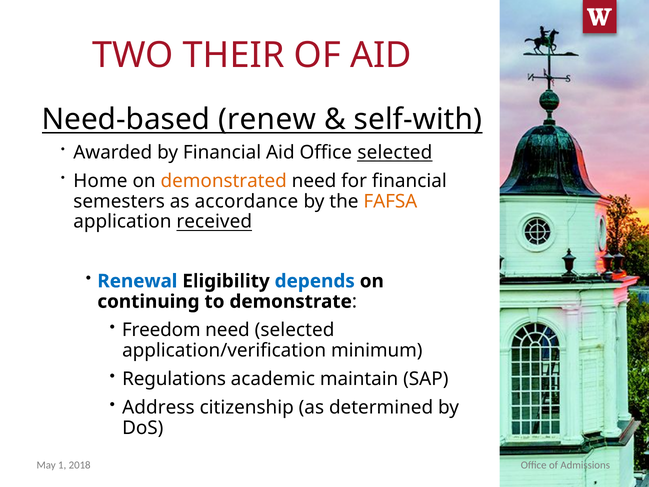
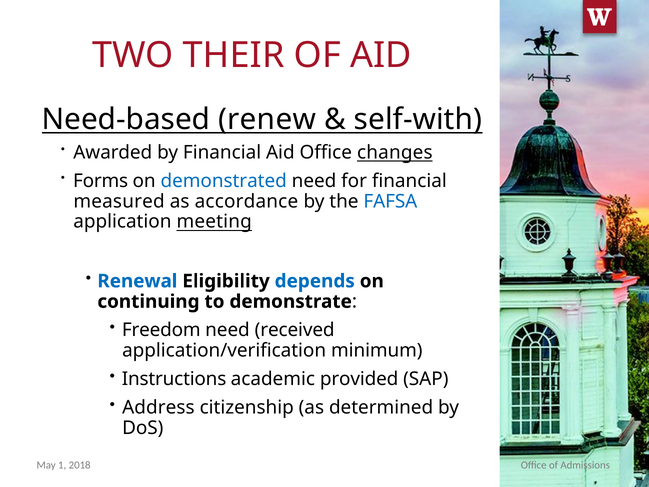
Office selected: selected -> changes
Home: Home -> Forms
demonstrated colour: orange -> blue
semesters: semesters -> measured
FAFSA colour: orange -> blue
received: received -> meeting
need selected: selected -> received
Regulations: Regulations -> Instructions
maintain: maintain -> provided
